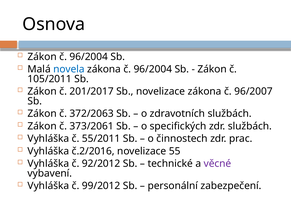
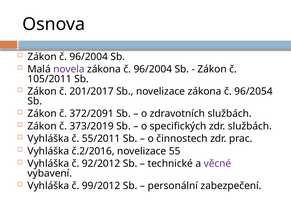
novela colour: blue -> purple
96/2007: 96/2007 -> 96/2054
372/2063: 372/2063 -> 372/2091
373/2061: 373/2061 -> 373/2019
